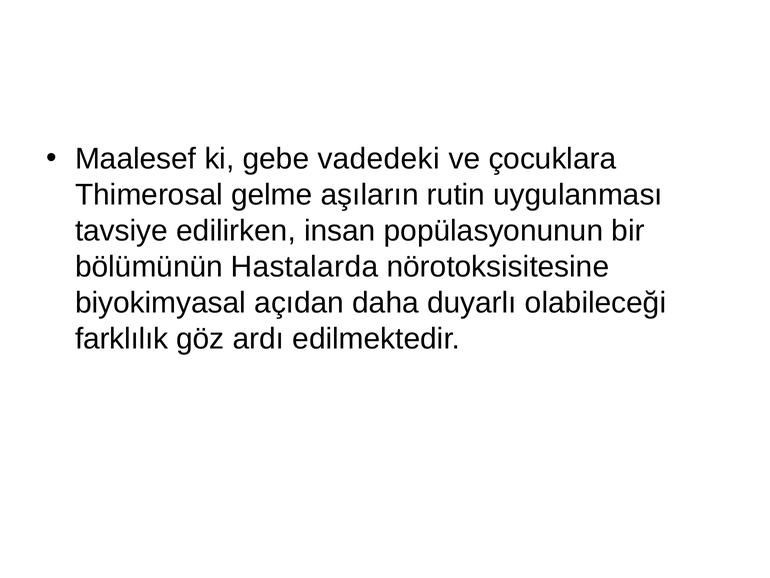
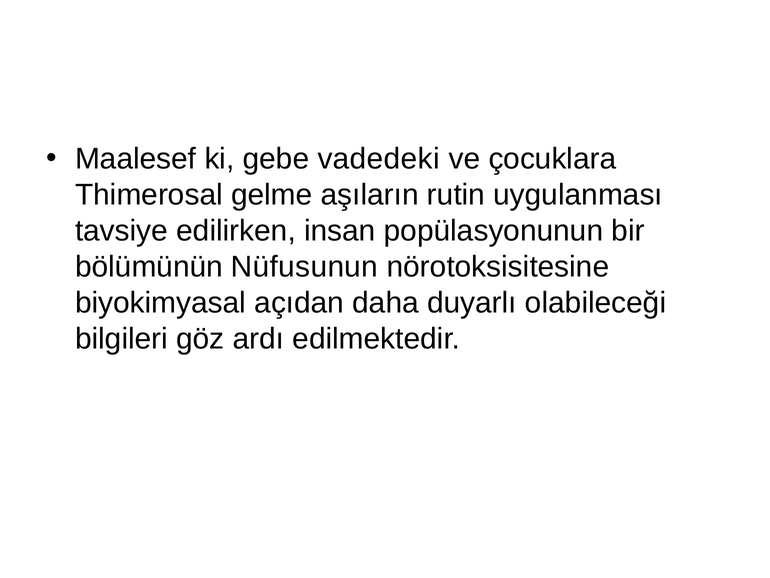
Hastalarda: Hastalarda -> Nüfusunun
farklılık: farklılık -> bilgileri
